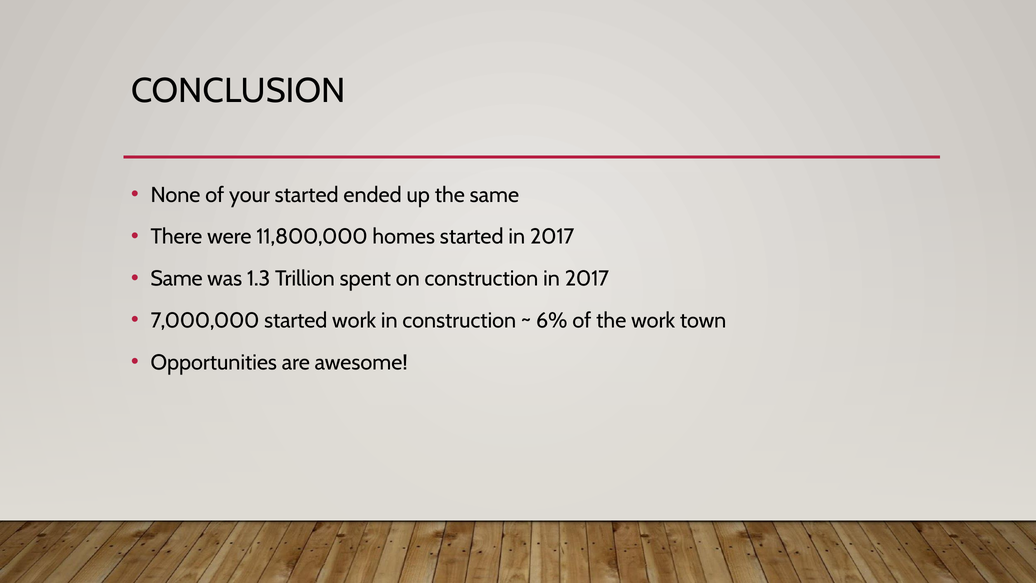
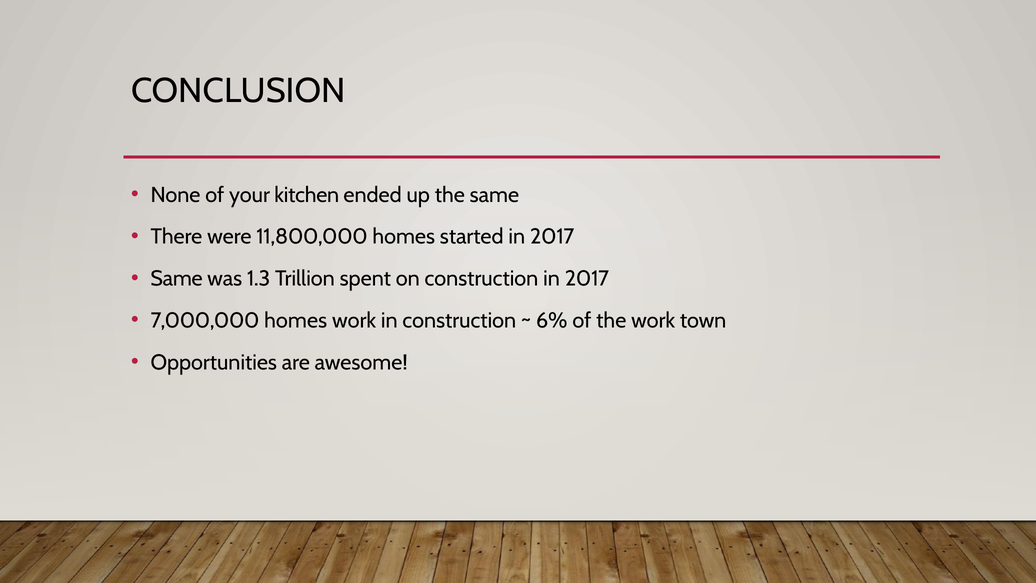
your started: started -> kitchen
7,000,000 started: started -> homes
